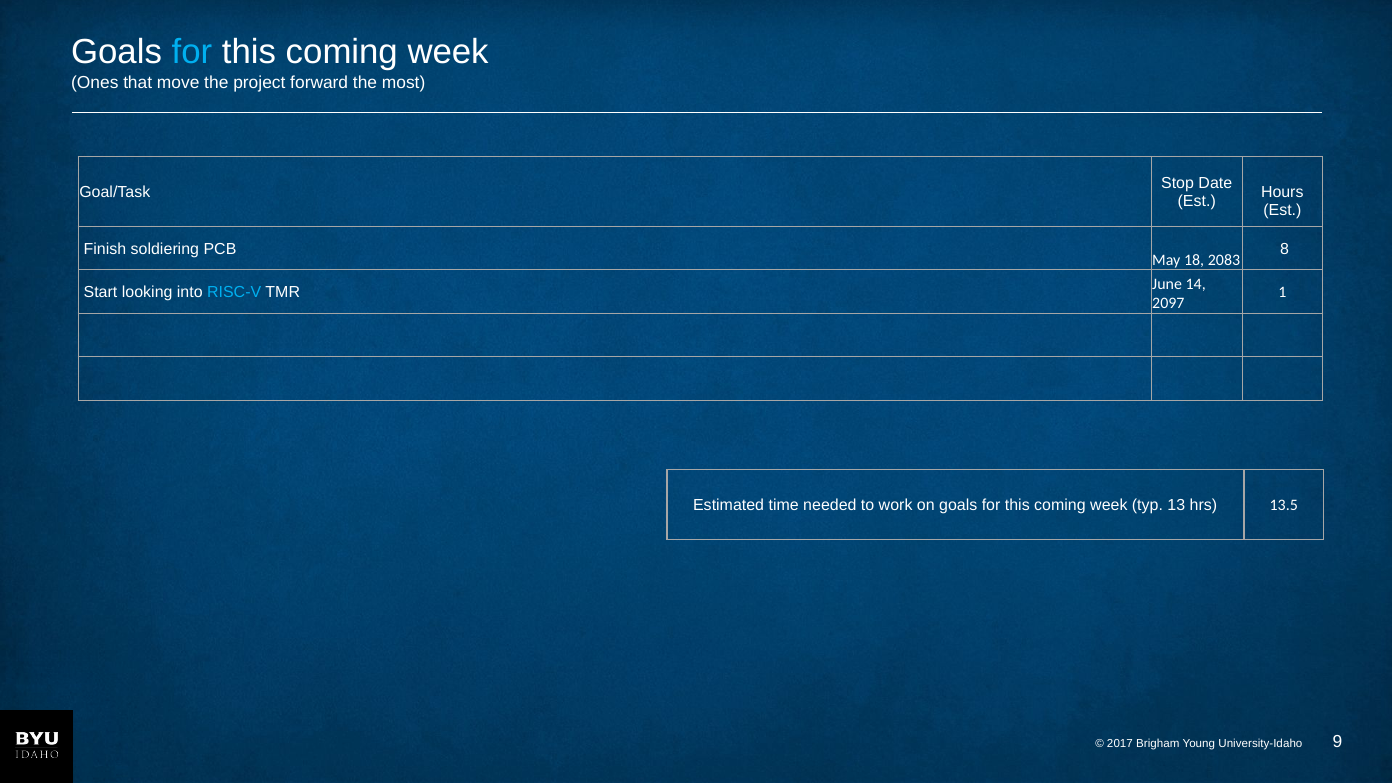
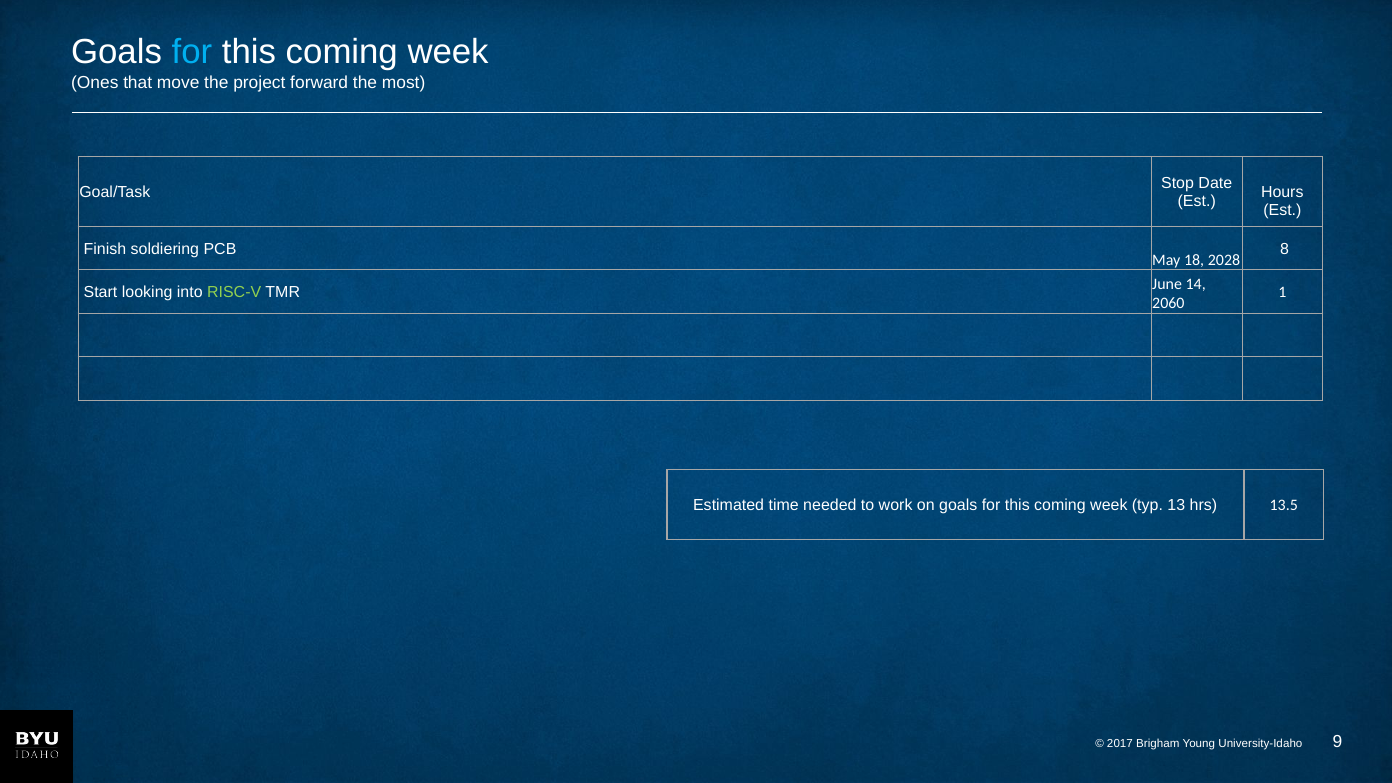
2083: 2083 -> 2028
RISC-V colour: light blue -> light green
2097: 2097 -> 2060
